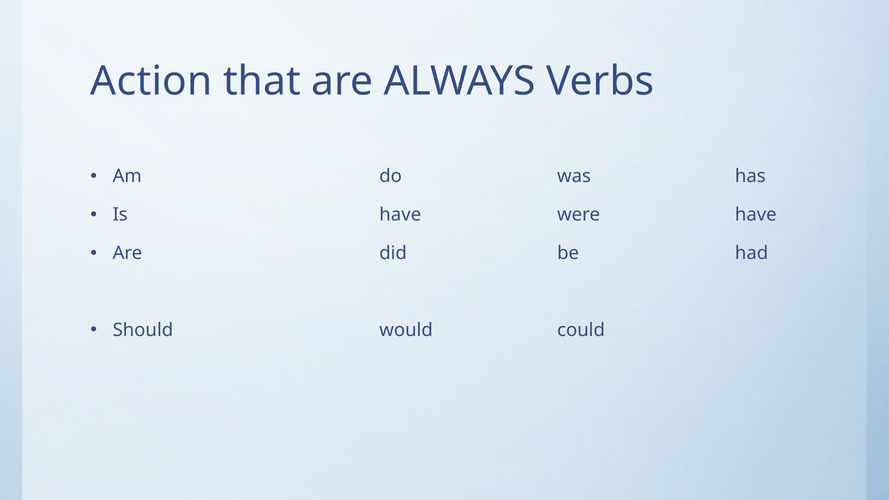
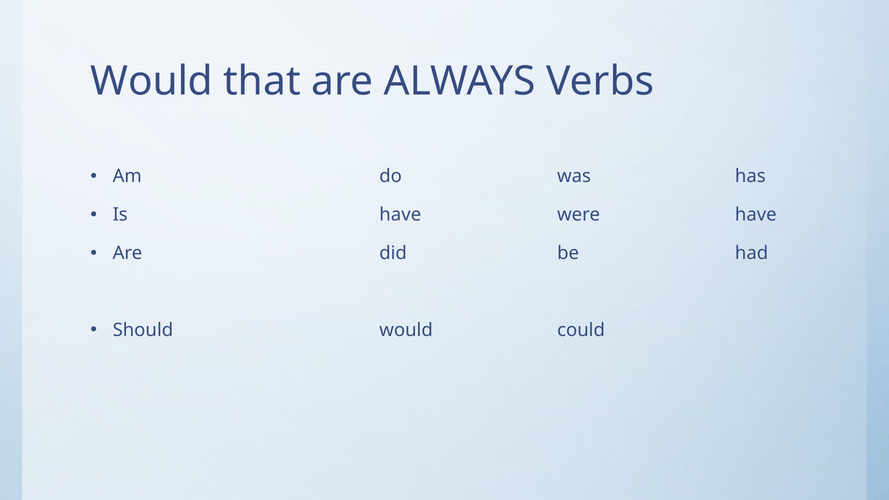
Action at (151, 81): Action -> Would
